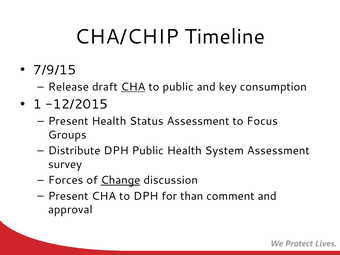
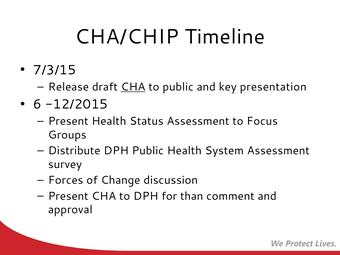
7/9/15: 7/9/15 -> 7/3/15
consumption: consumption -> presentation
1: 1 -> 6
Change underline: present -> none
